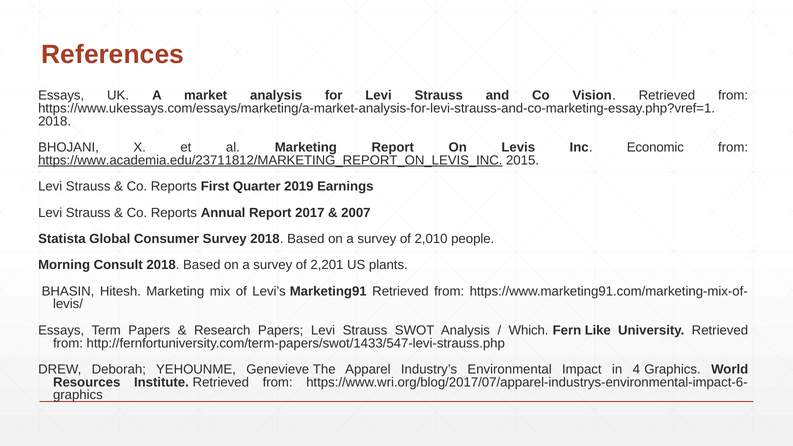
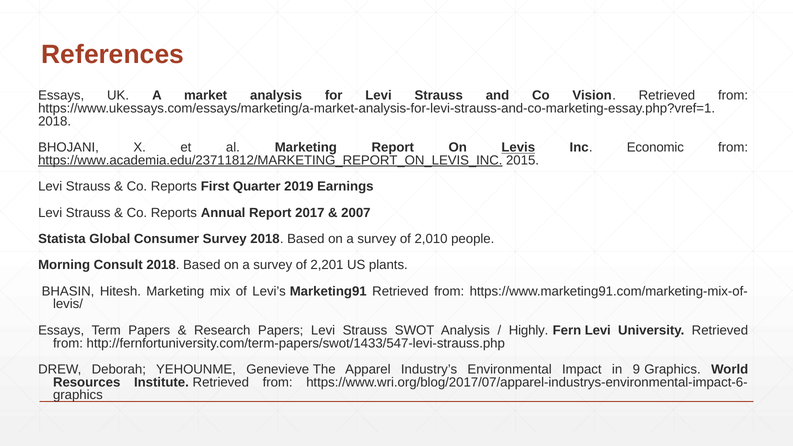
Levis underline: none -> present
Which: Which -> Highly
Fern Like: Like -> Levi
4: 4 -> 9
